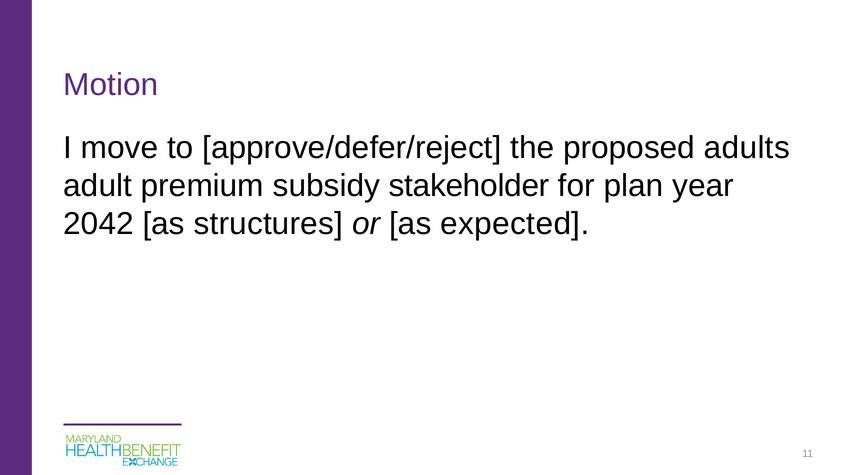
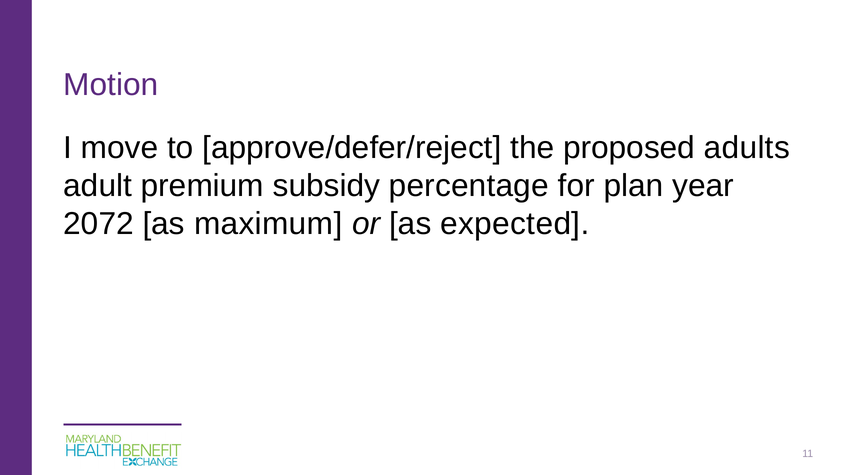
stakeholder: stakeholder -> percentage
2042: 2042 -> 2072
structures: structures -> maximum
